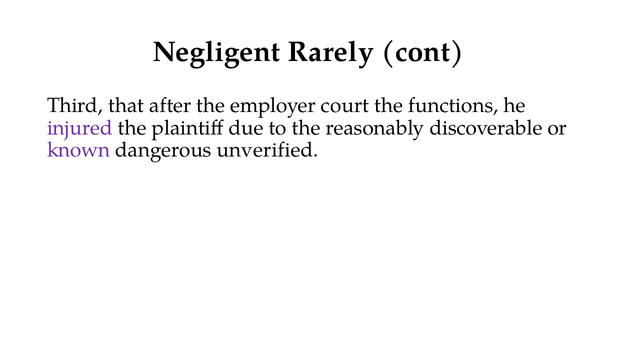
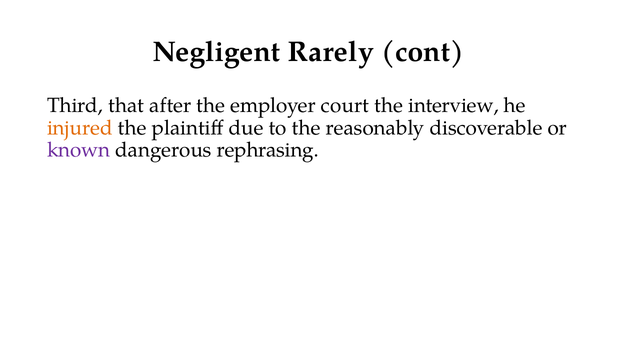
functions: functions -> interview
injured colour: purple -> orange
unverified: unverified -> rephrasing
